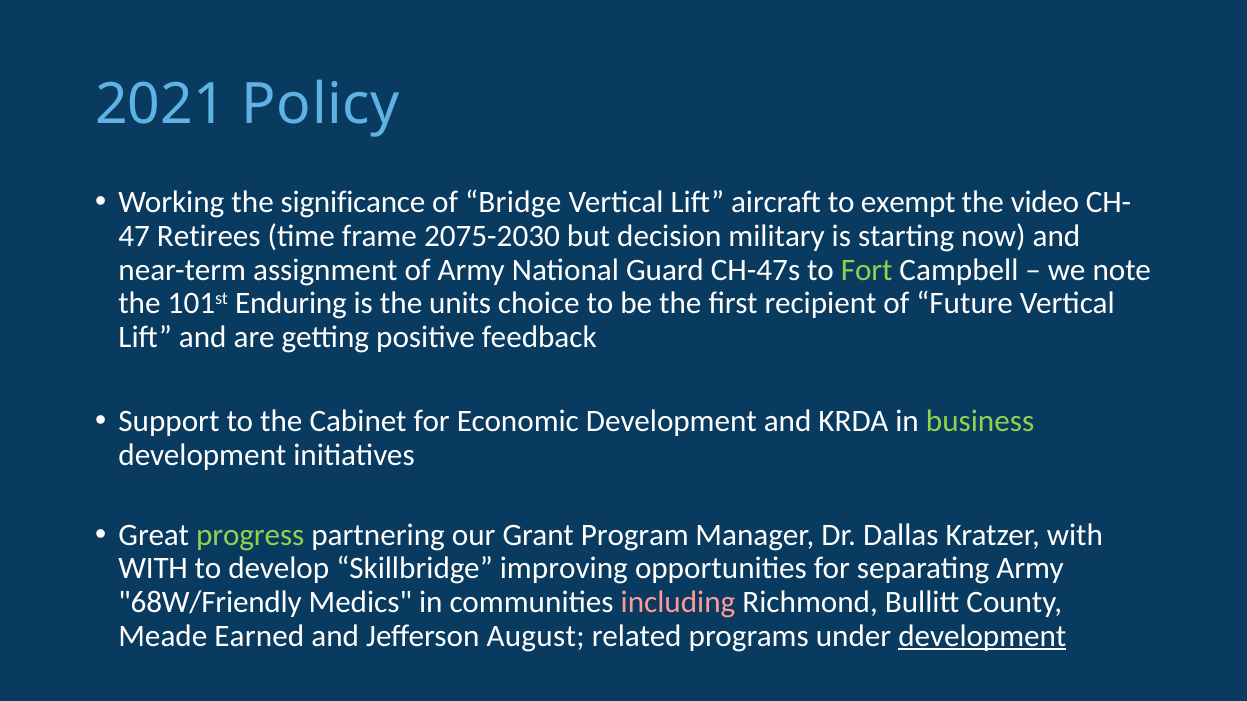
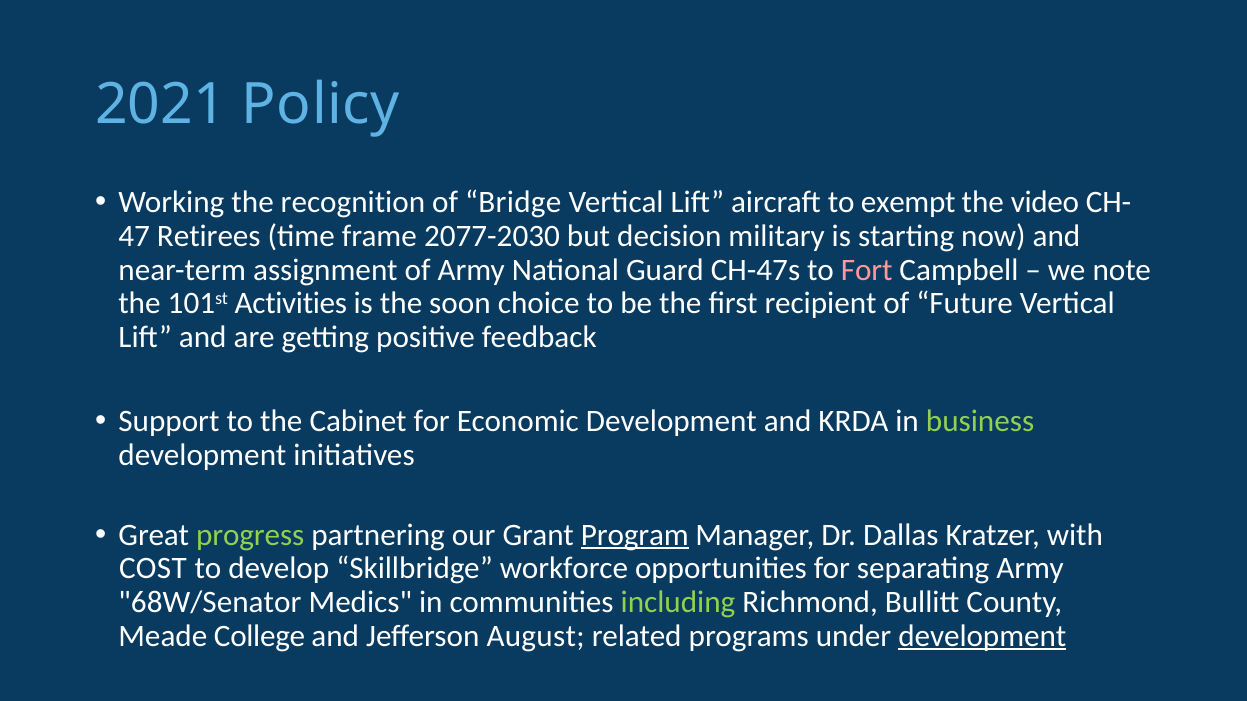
significance: significance -> recognition
2075-2030: 2075-2030 -> 2077-2030
Fort colour: light green -> pink
Enduring: Enduring -> Activities
units: units -> soon
Program underline: none -> present
WITH at (153, 569): WITH -> COST
improving: improving -> workforce
68W/Friendly: 68W/Friendly -> 68W/Senator
including colour: pink -> light green
Earned: Earned -> College
